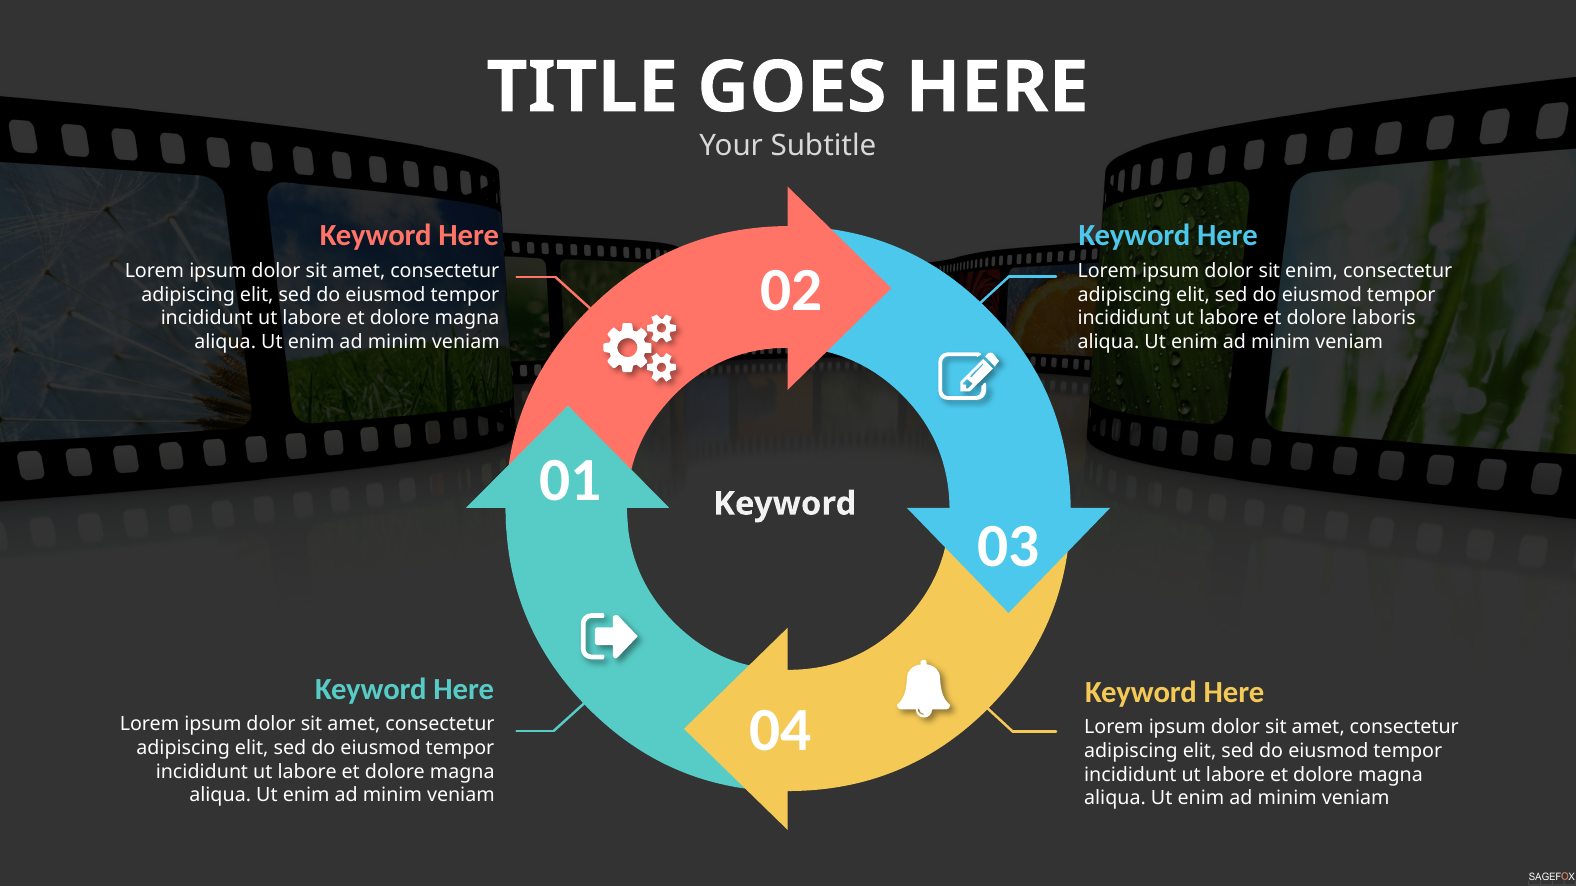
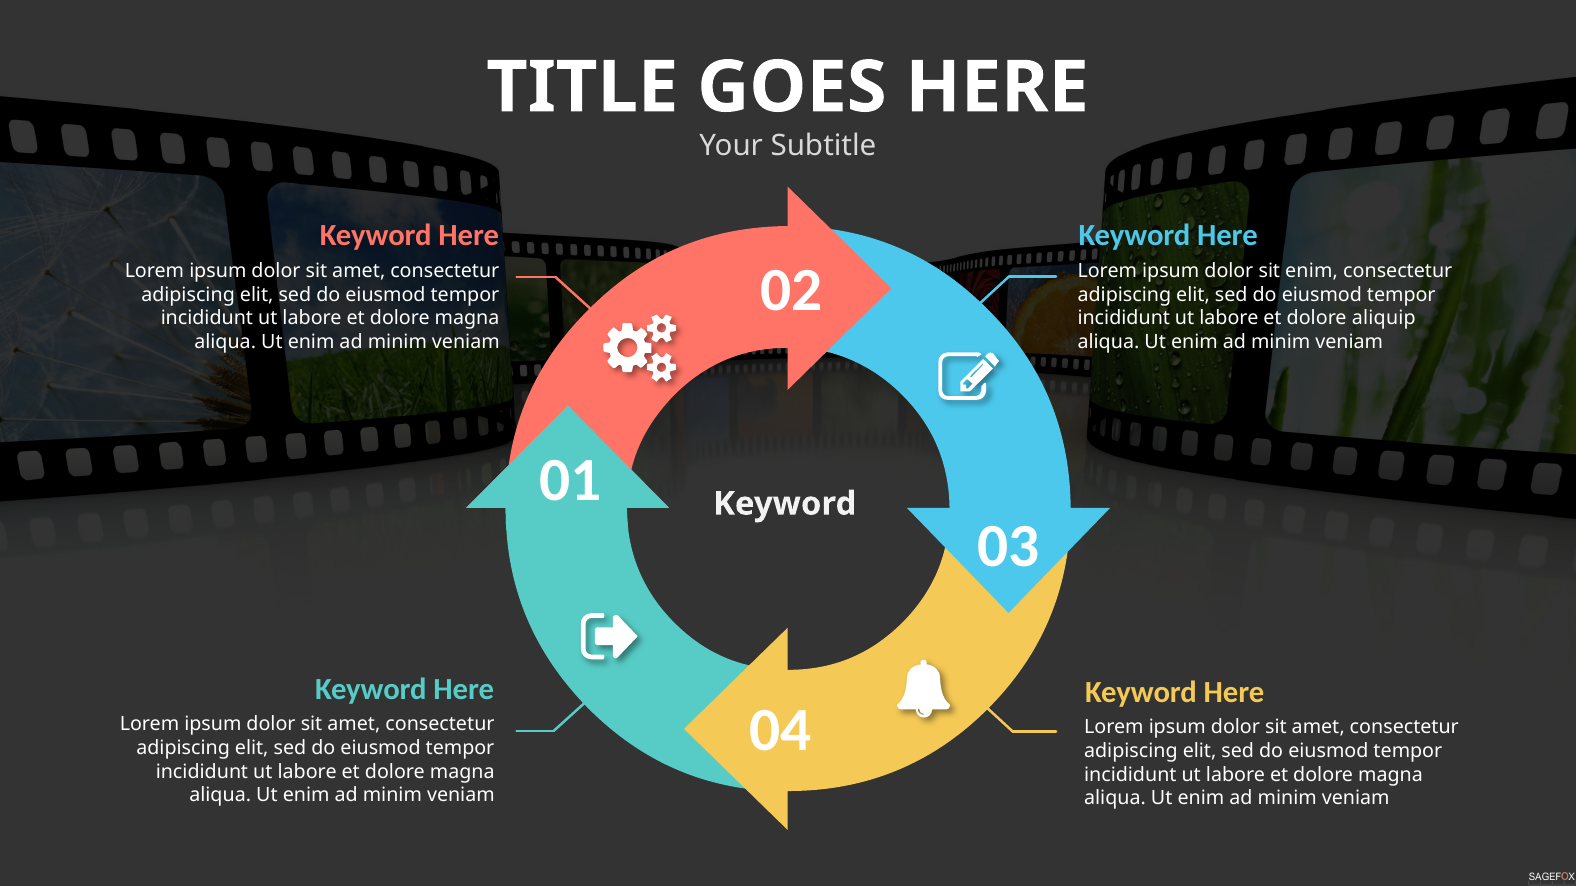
laboris: laboris -> aliquip
